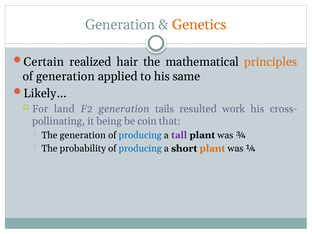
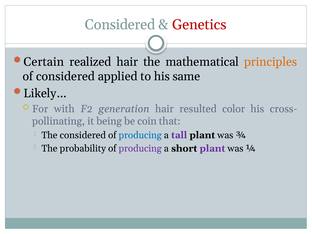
Generation at (120, 25): Generation -> Considered
Genetics colour: orange -> red
of generation: generation -> considered
land: land -> with
generation tails: tails -> hair
work: work -> color
The generation: generation -> considered
producing at (140, 148) colour: blue -> purple
plant at (212, 148) colour: orange -> purple
